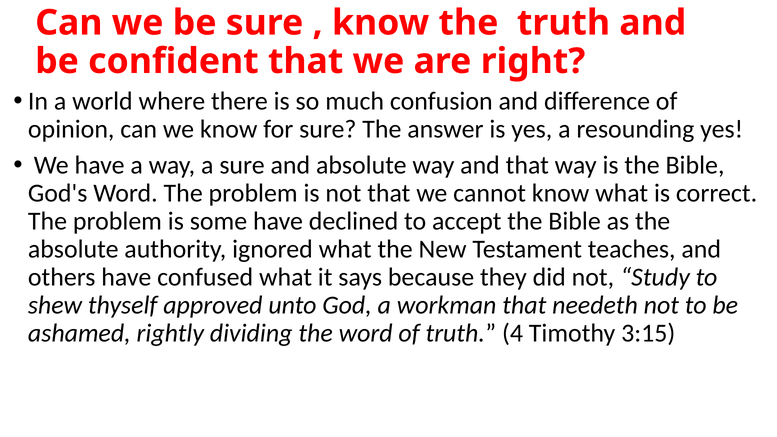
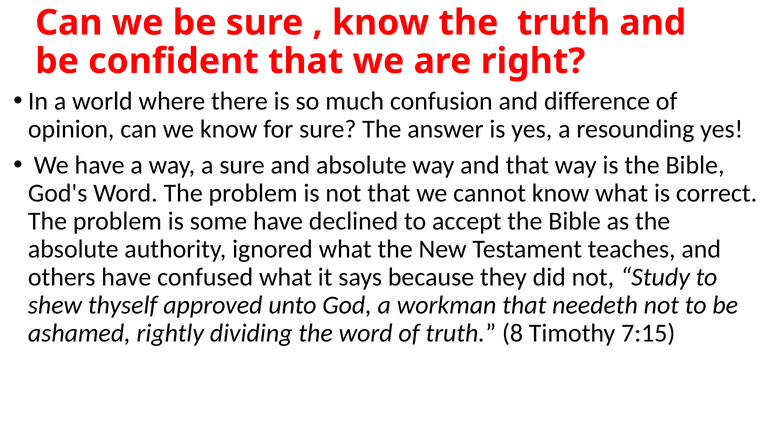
4: 4 -> 8
3:15: 3:15 -> 7:15
